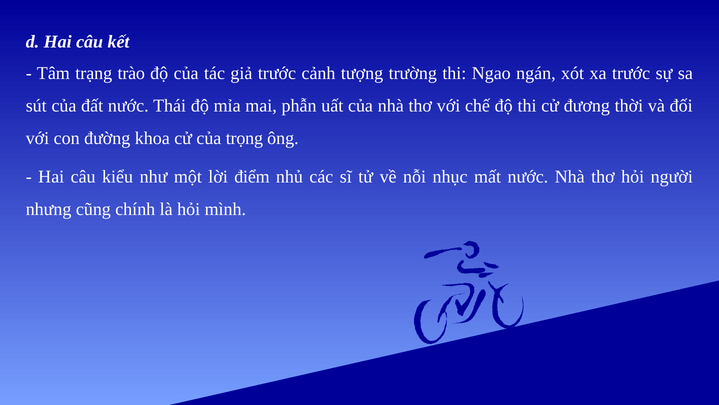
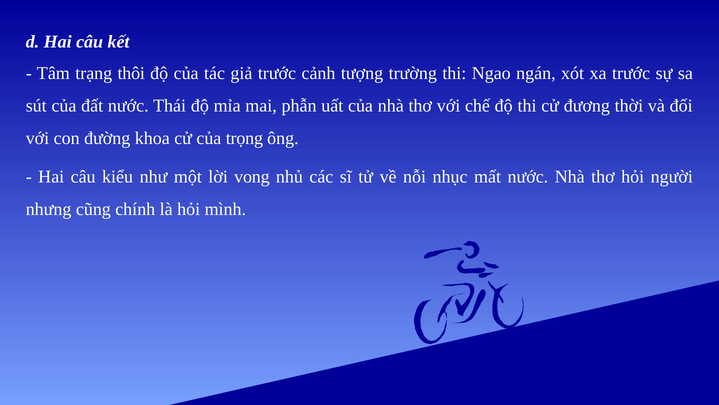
trào: trào -> thôi
điểm: điểm -> vong
